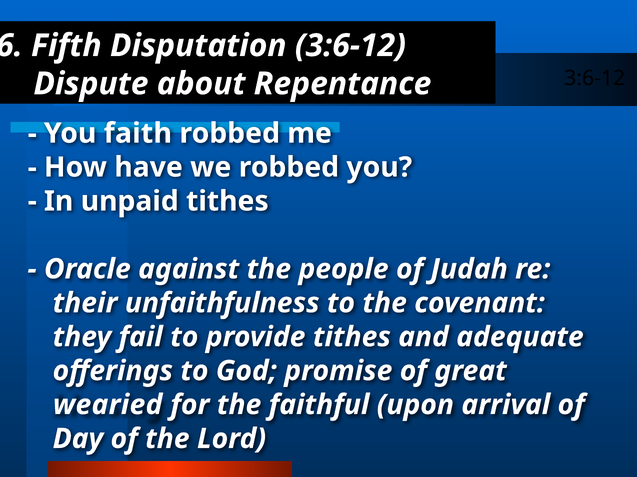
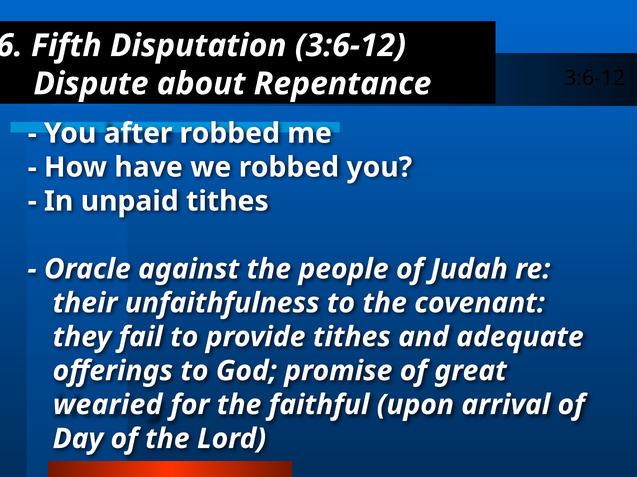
faith: faith -> after
